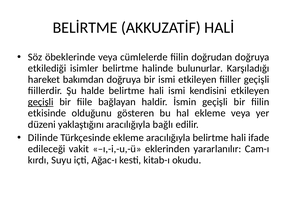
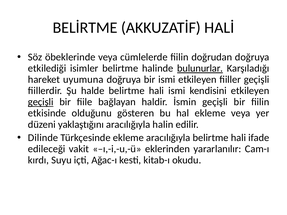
bulunurlar underline: none -> present
bakımdan: bakımdan -> uyumuna
bağlı: bağlı -> halin
